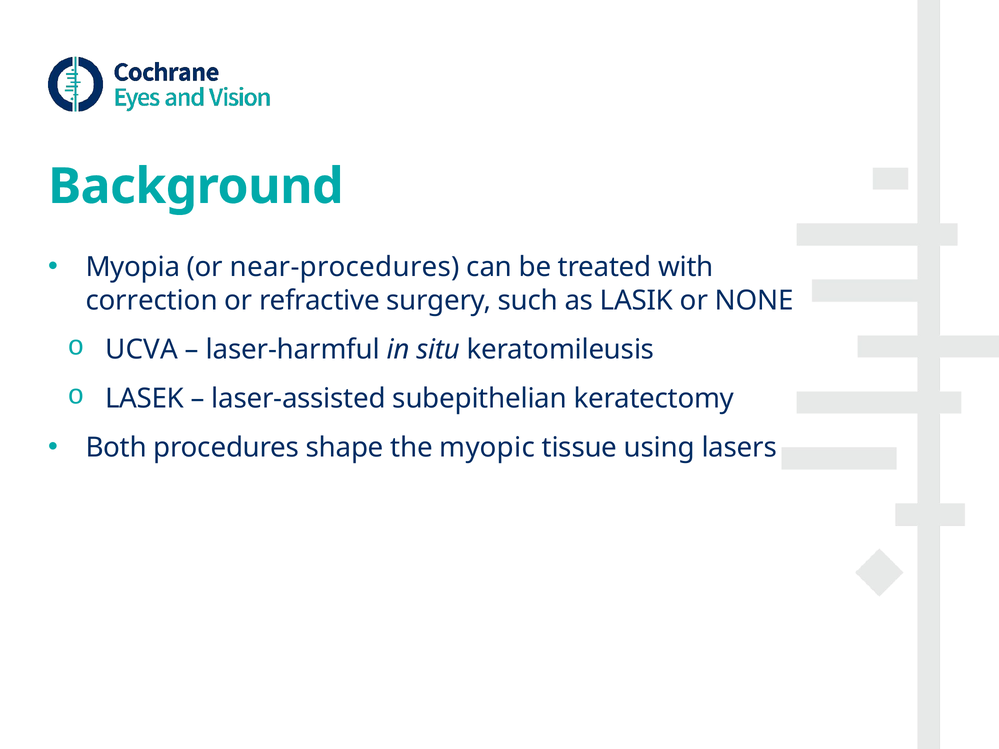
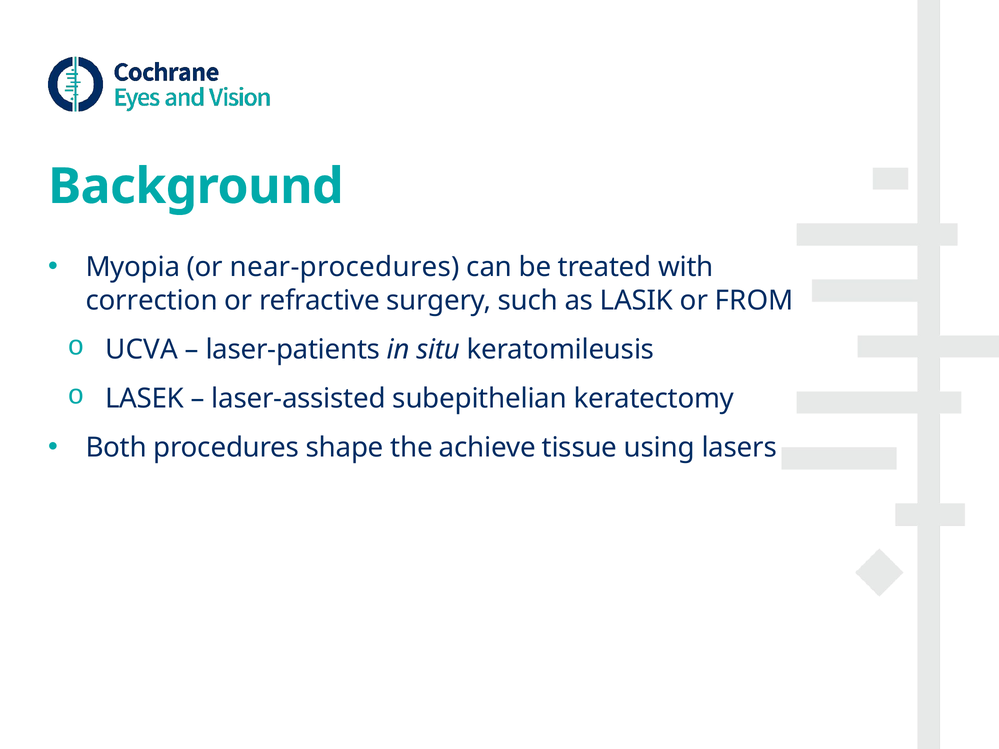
NONE: NONE -> FROM
laser-harmful: laser-harmful -> laser-patients
myopic: myopic -> achieve
